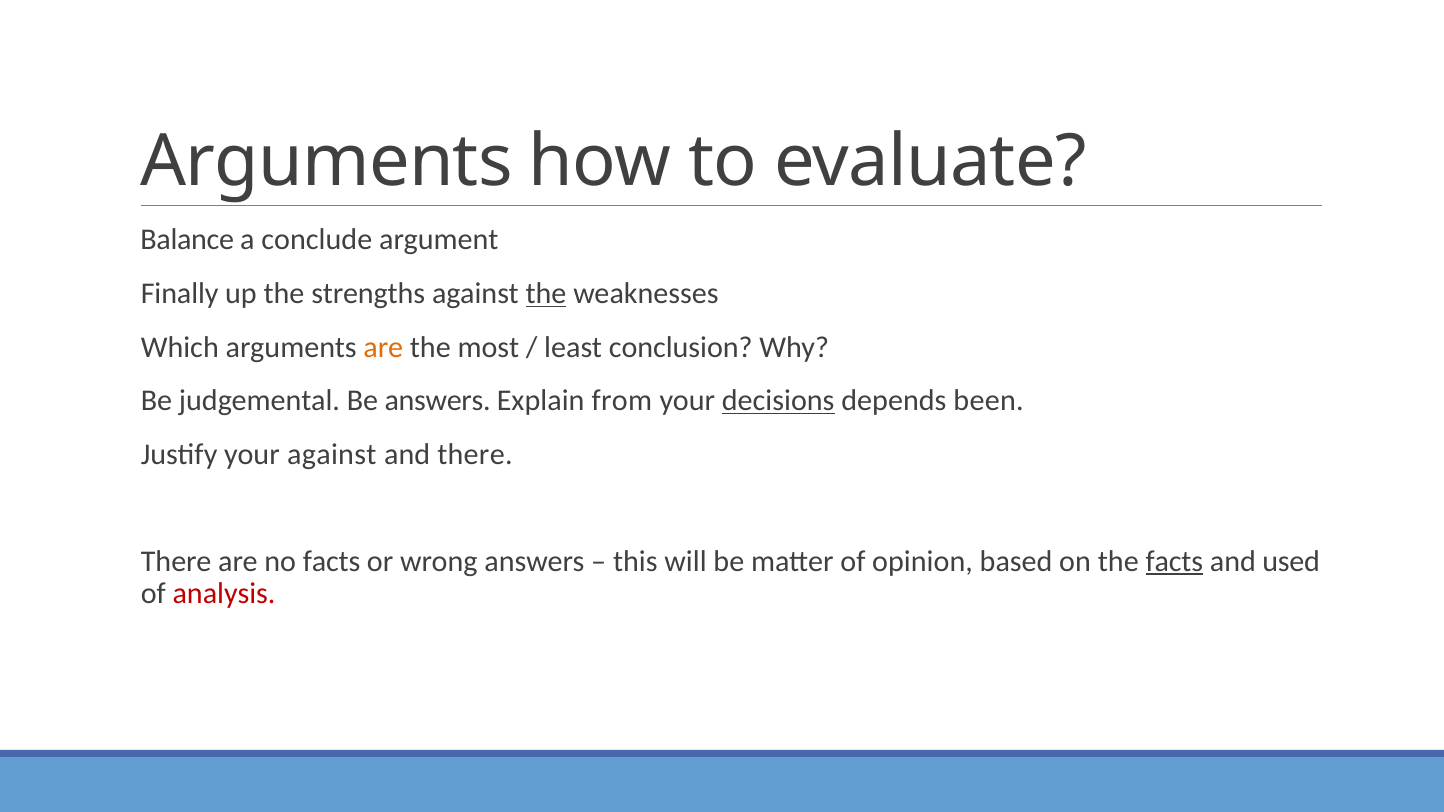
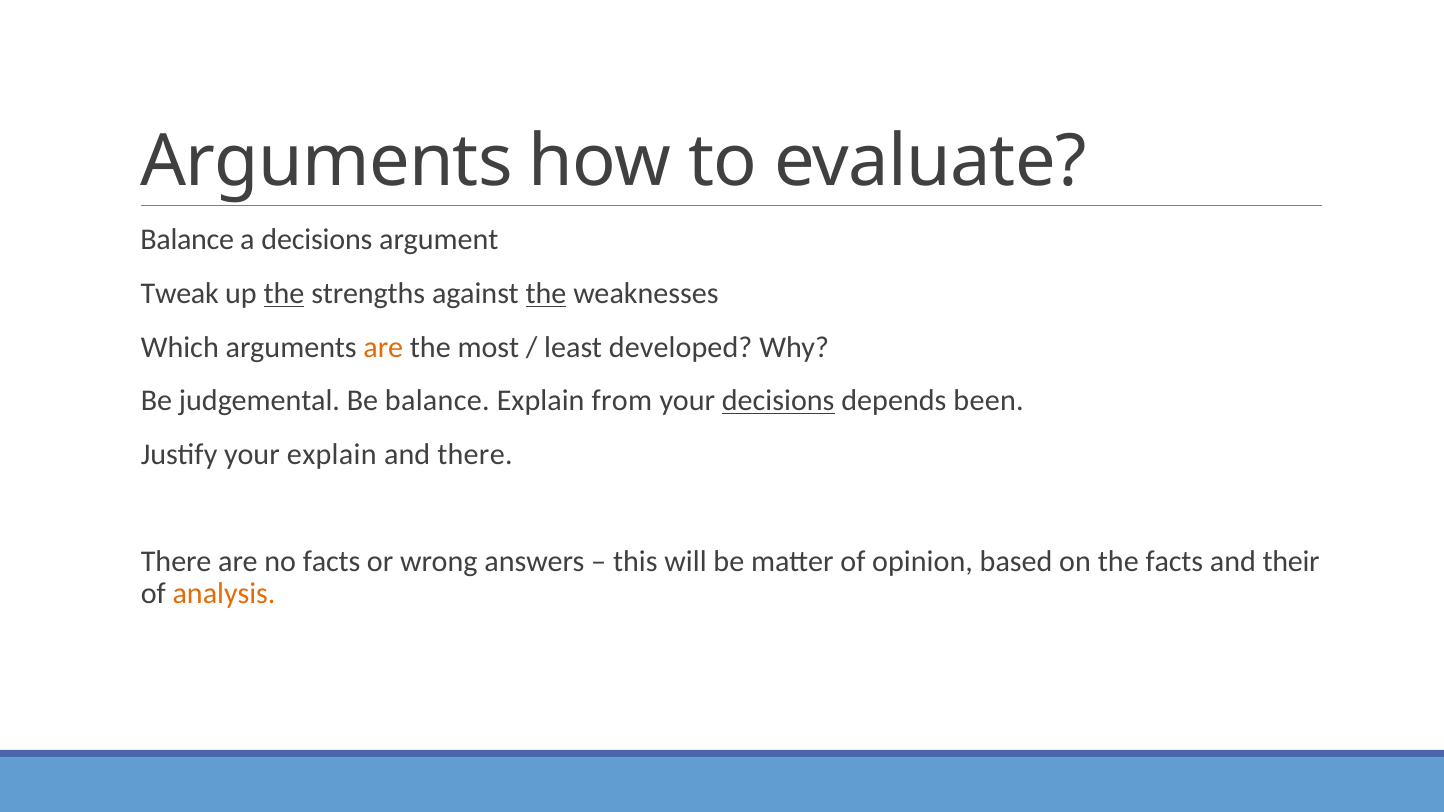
a conclude: conclude -> decisions
Finally: Finally -> Tweak
the at (284, 294) underline: none -> present
conclusion: conclusion -> developed
Be answers: answers -> balance
your against: against -> explain
facts at (1174, 561) underline: present -> none
used: used -> their
analysis colour: red -> orange
